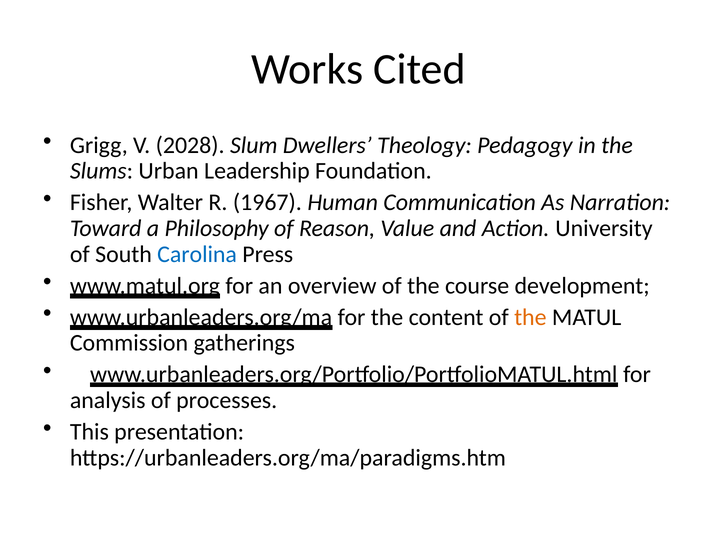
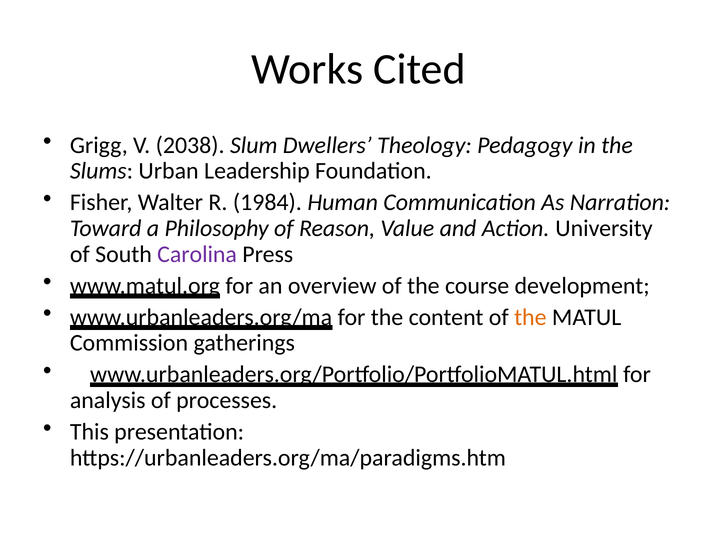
2028: 2028 -> 2038
1967: 1967 -> 1984
Carolina colour: blue -> purple
